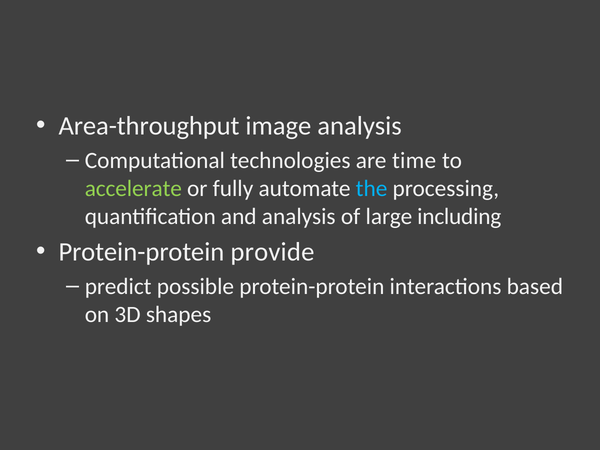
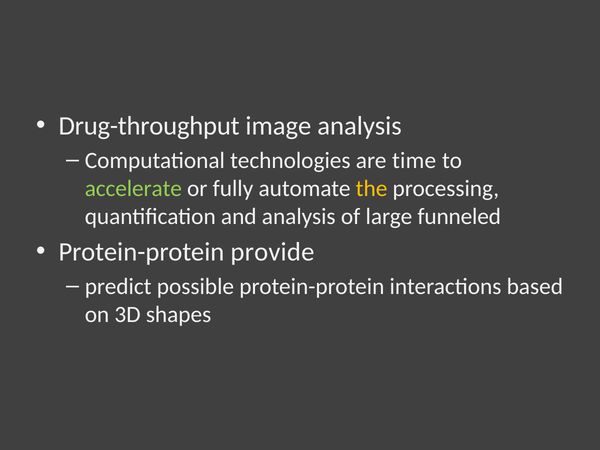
Area-throughput: Area-throughput -> Drug-throughput
the colour: light blue -> yellow
including: including -> funneled
